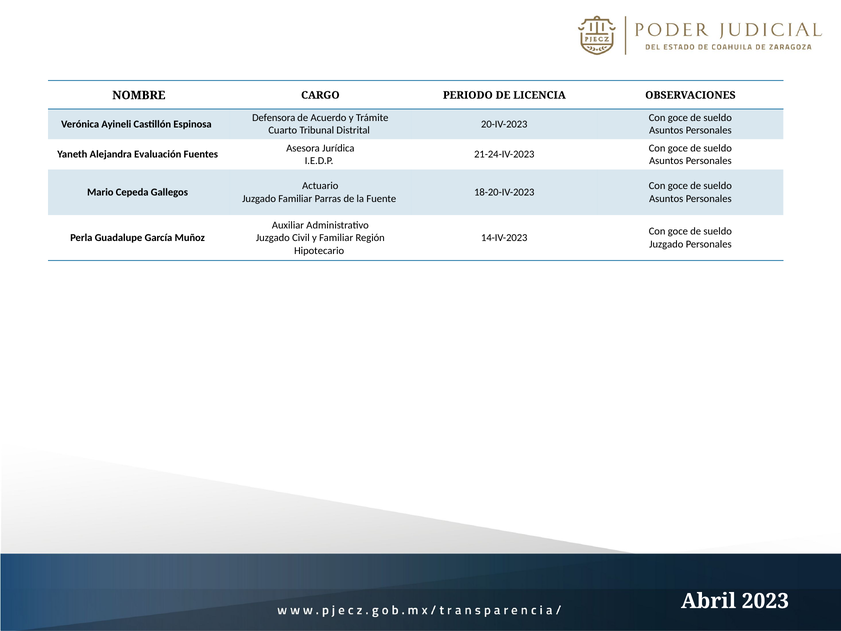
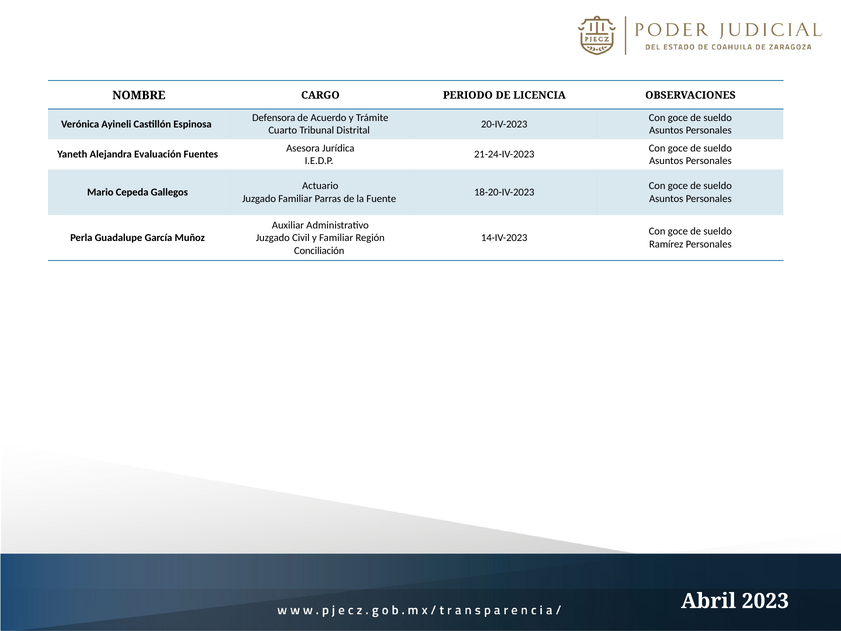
Juzgado at (666, 244): Juzgado -> Ramírez
Hipotecario: Hipotecario -> Conciliación
